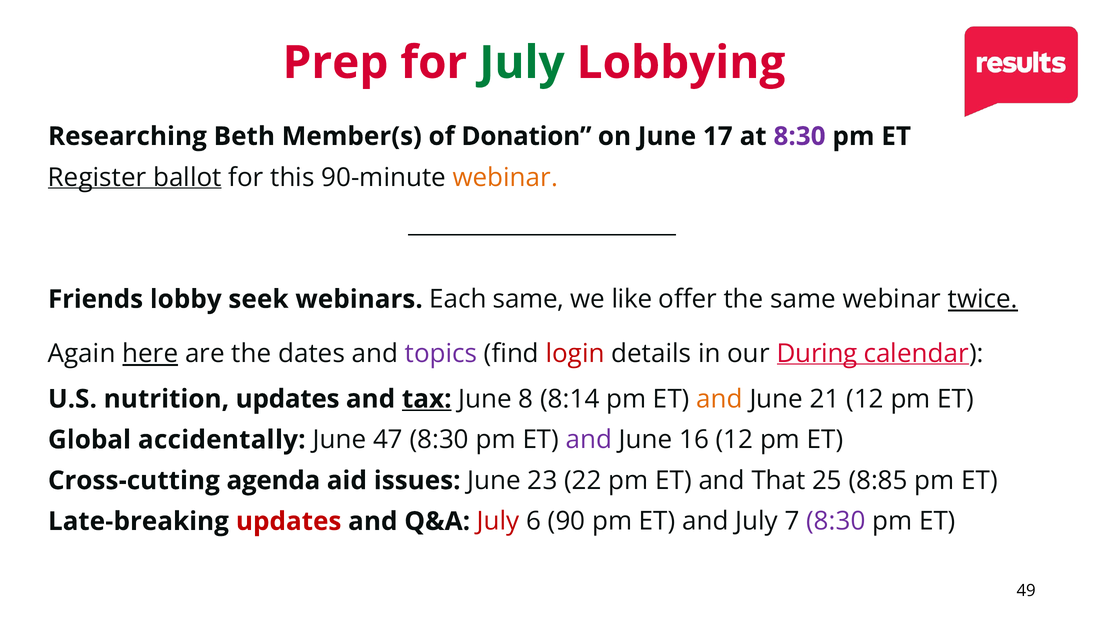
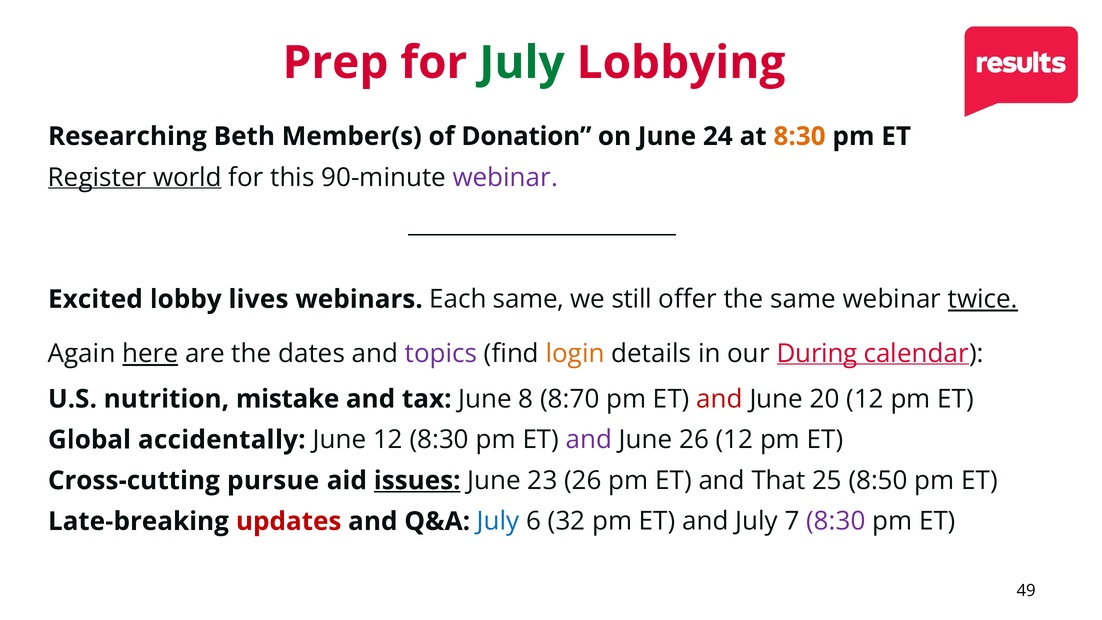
17: 17 -> 24
8:30 at (800, 136) colour: purple -> orange
ballot: ballot -> world
webinar at (505, 178) colour: orange -> purple
Friends: Friends -> Excited
seek: seek -> lives
like: like -> still
login colour: red -> orange
nutrition updates: updates -> mistake
tax underline: present -> none
8:14: 8:14 -> 8:70
and at (719, 399) colour: orange -> red
21: 21 -> 20
June 47: 47 -> 12
June 16: 16 -> 26
agenda: agenda -> pursue
issues underline: none -> present
23 22: 22 -> 26
8:85: 8:85 -> 8:50
July at (498, 521) colour: red -> blue
90: 90 -> 32
